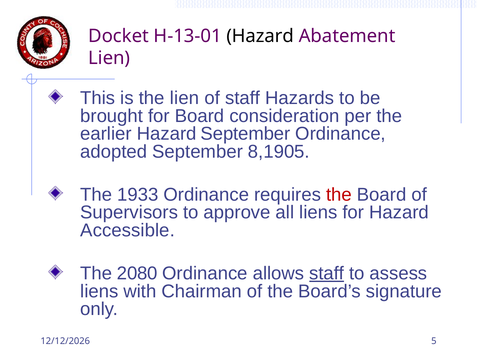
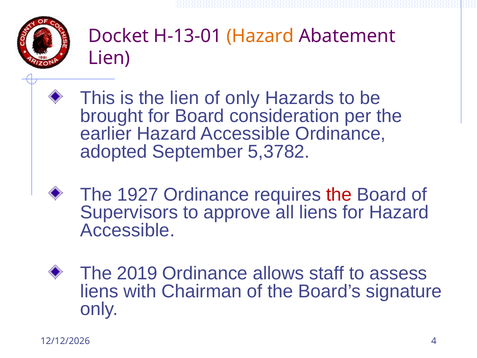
Hazard at (260, 36) colour: black -> orange
of staff: staff -> only
earlier Hazard September: September -> Accessible
8,1905: 8,1905 -> 5,3782
1933: 1933 -> 1927
2080: 2080 -> 2019
staff at (327, 273) underline: present -> none
5: 5 -> 4
